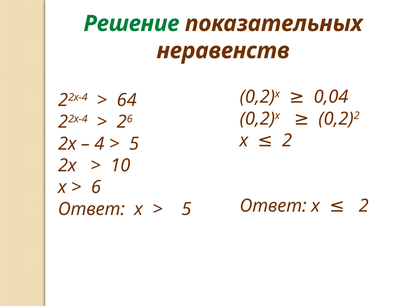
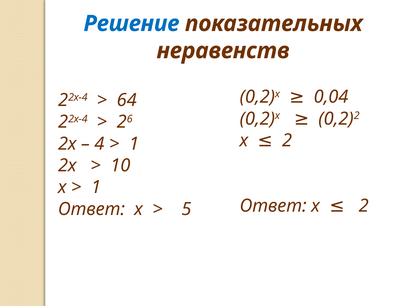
Решение colour: green -> blue
5 at (134, 144): 5 -> 1
6 at (96, 187): 6 -> 1
